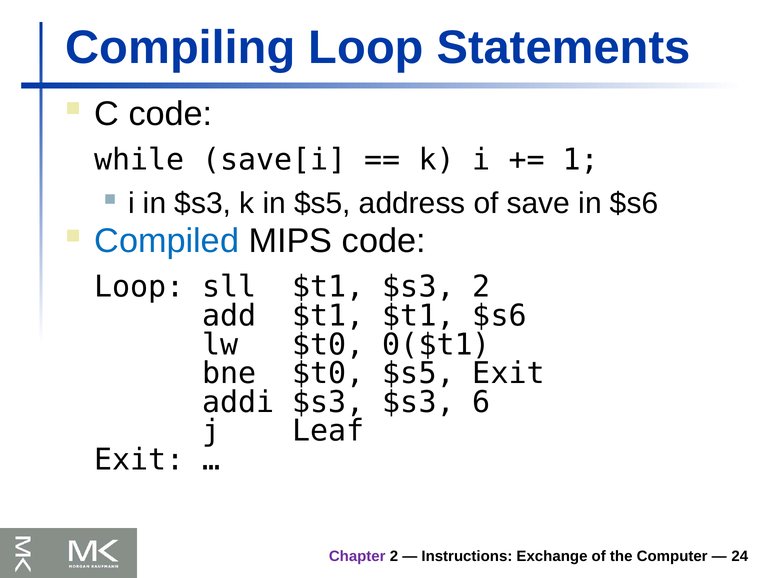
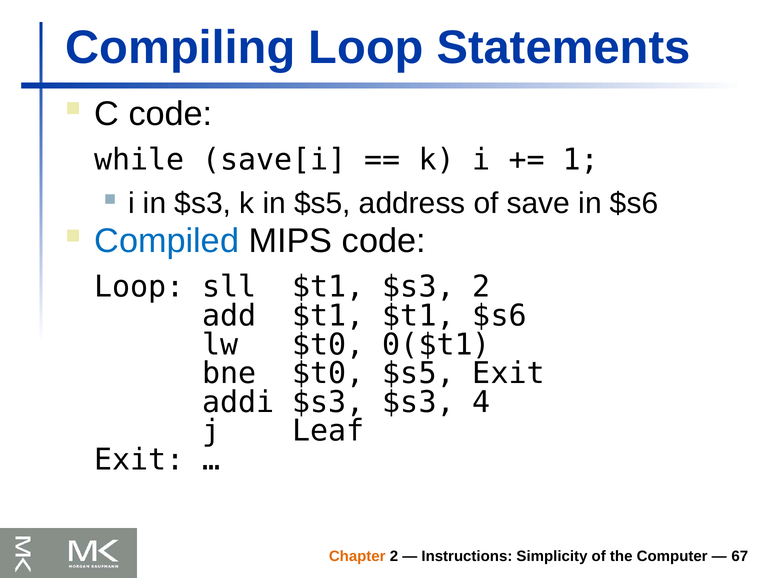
6: 6 -> 4
Chapter colour: purple -> orange
Exchange: Exchange -> Simplicity
24: 24 -> 67
